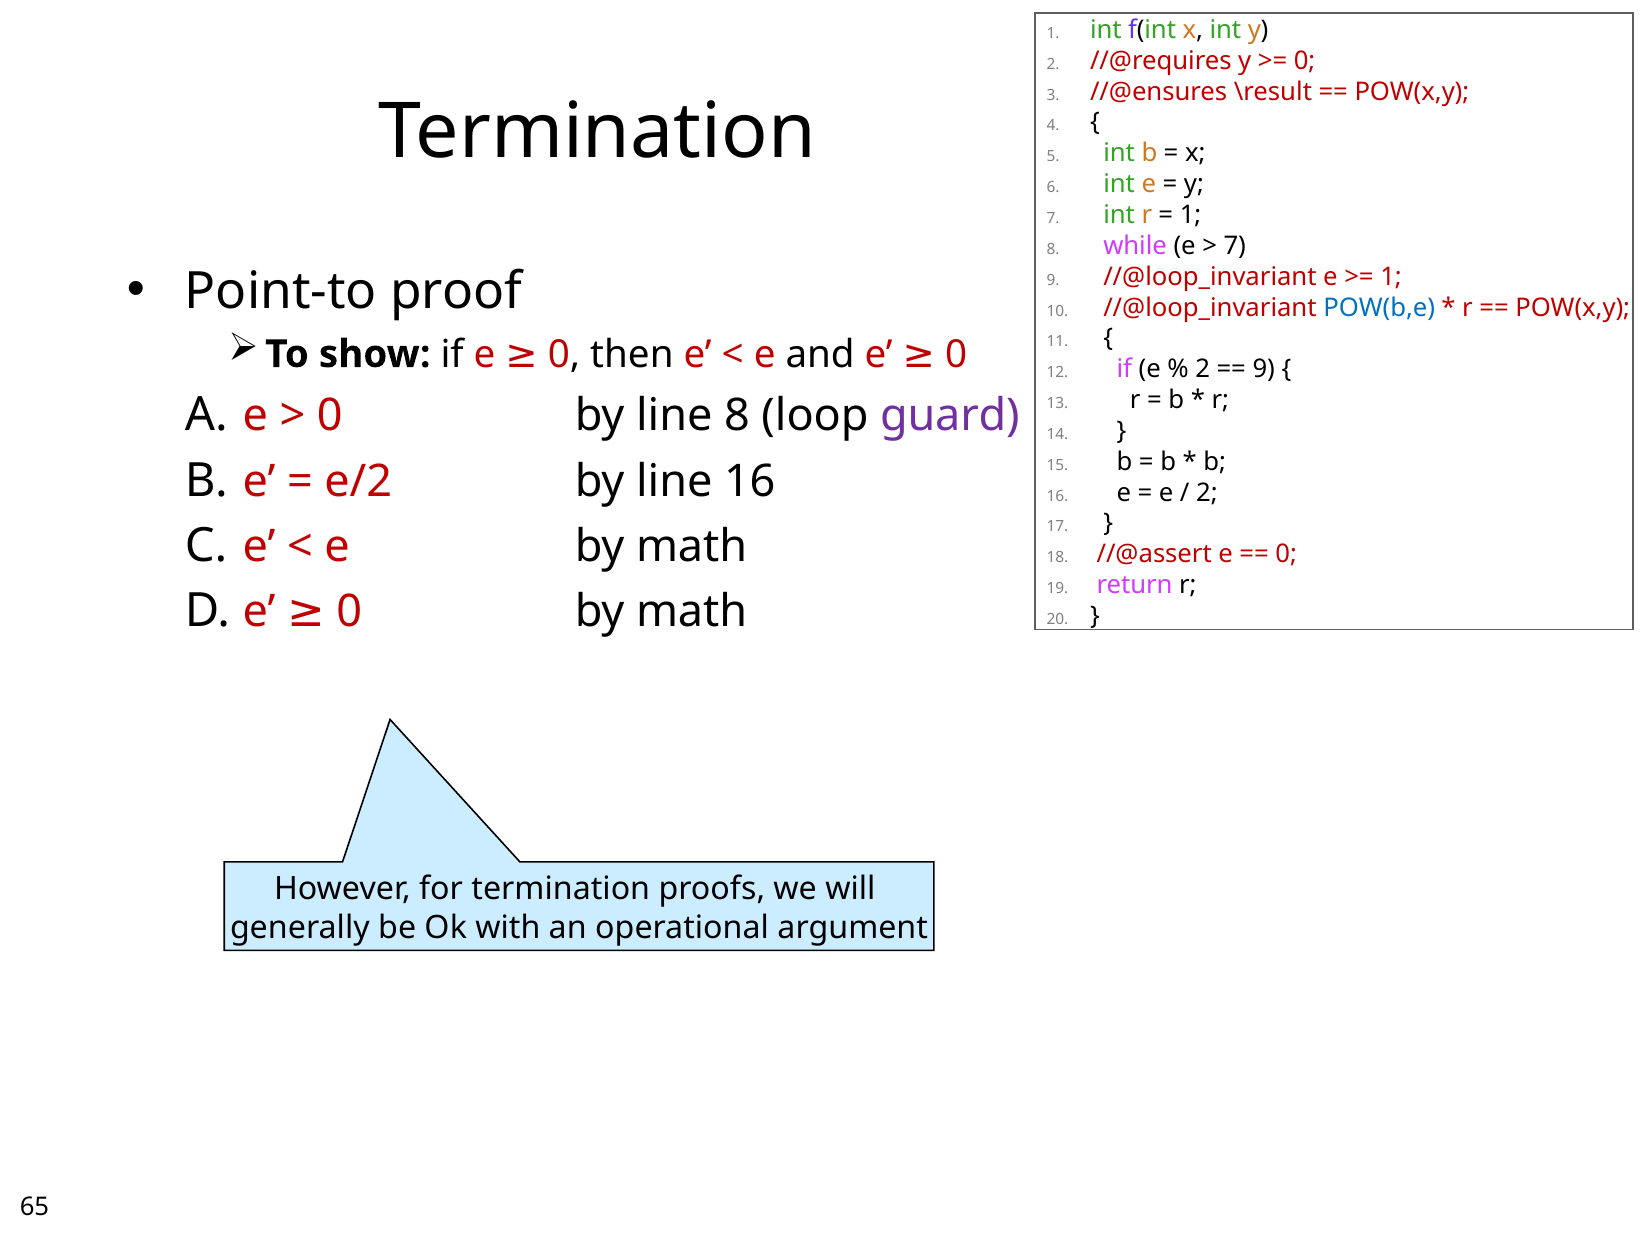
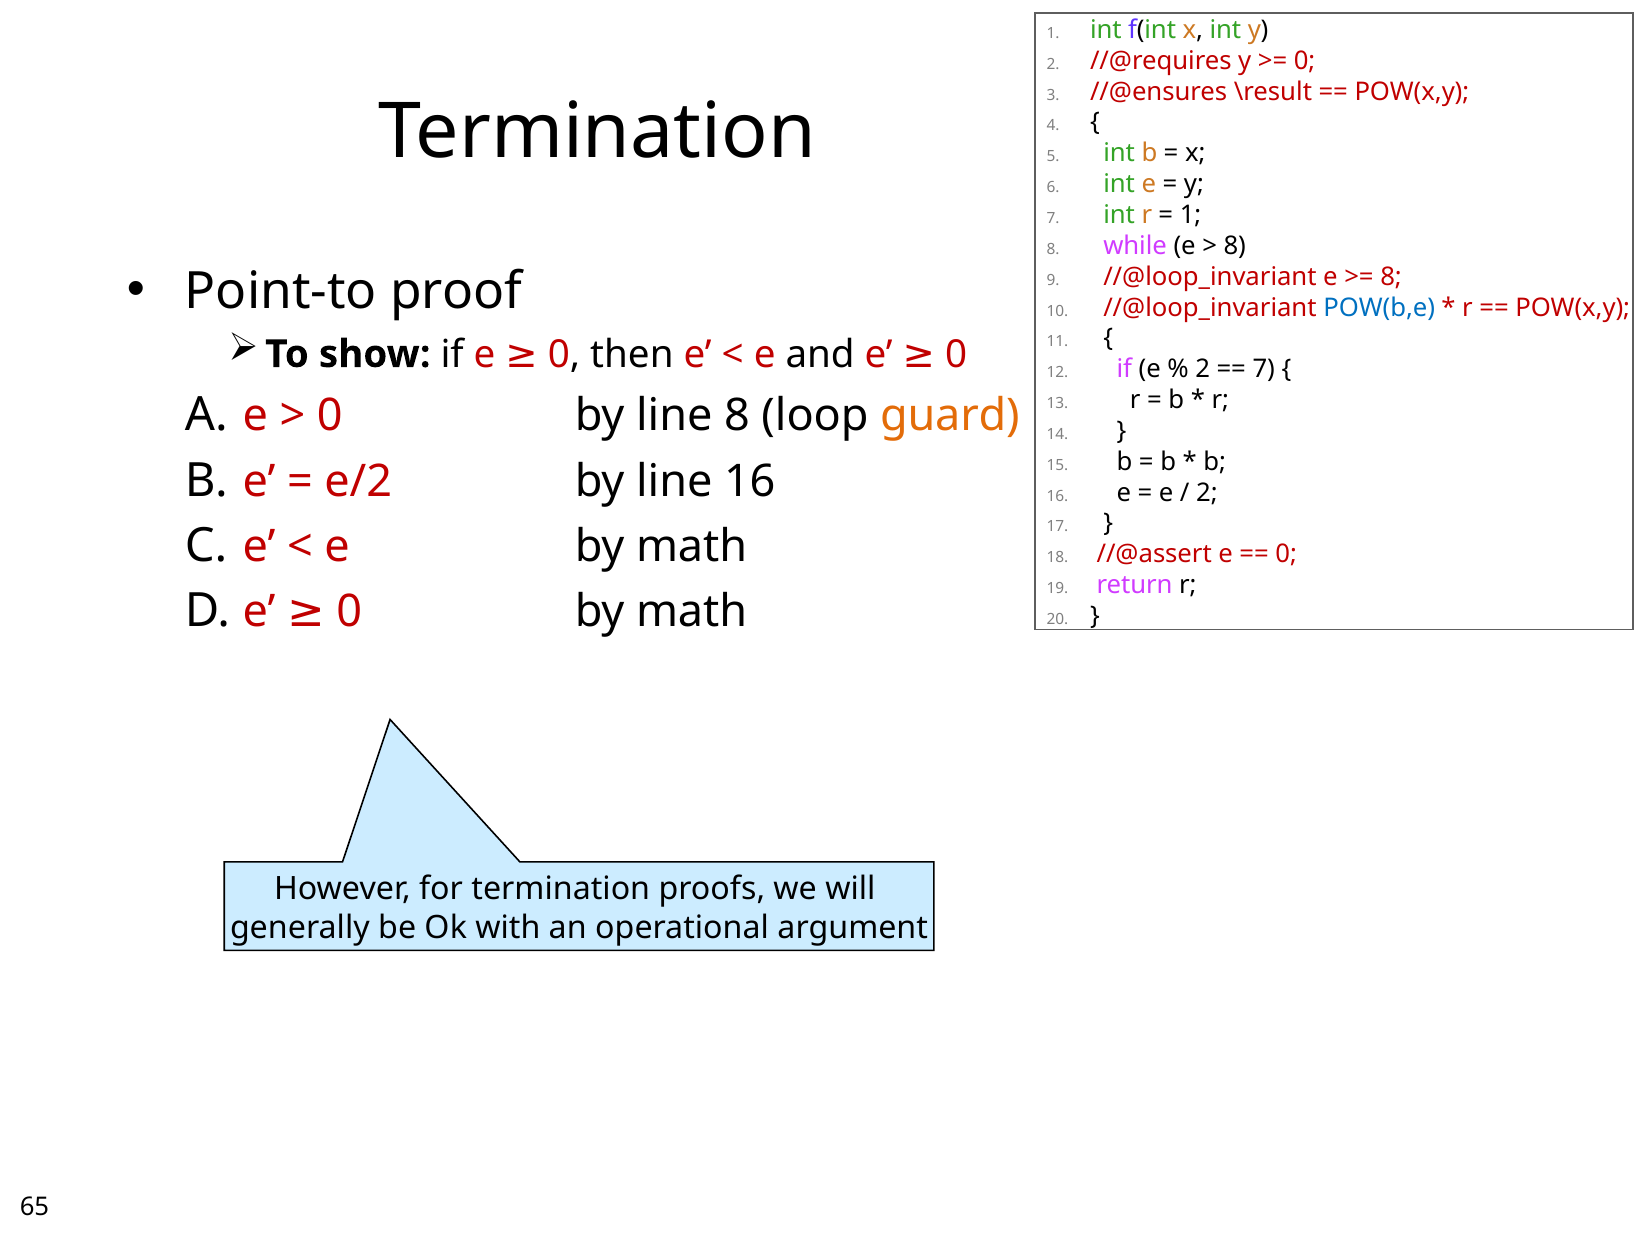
7 at (1235, 246): 7 -> 8
1 at (1391, 277): 1 -> 8
9 at (1264, 369): 9 -> 7
guard colour: purple -> orange
